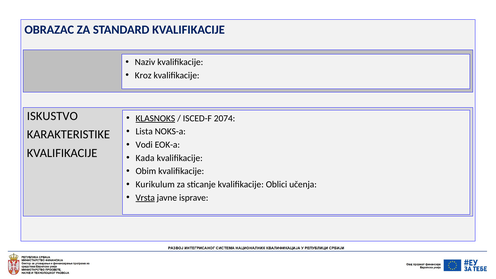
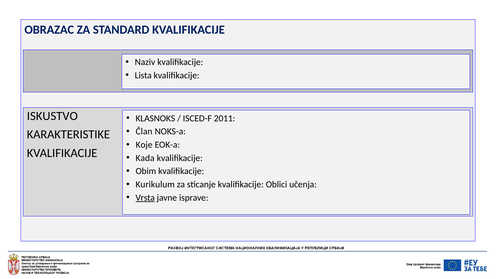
Kroz: Kroz -> Lista
KLASNOKS underline: present -> none
2074: 2074 -> 2011
Lista: Lista -> Član
Vodi: Vodi -> Koje
